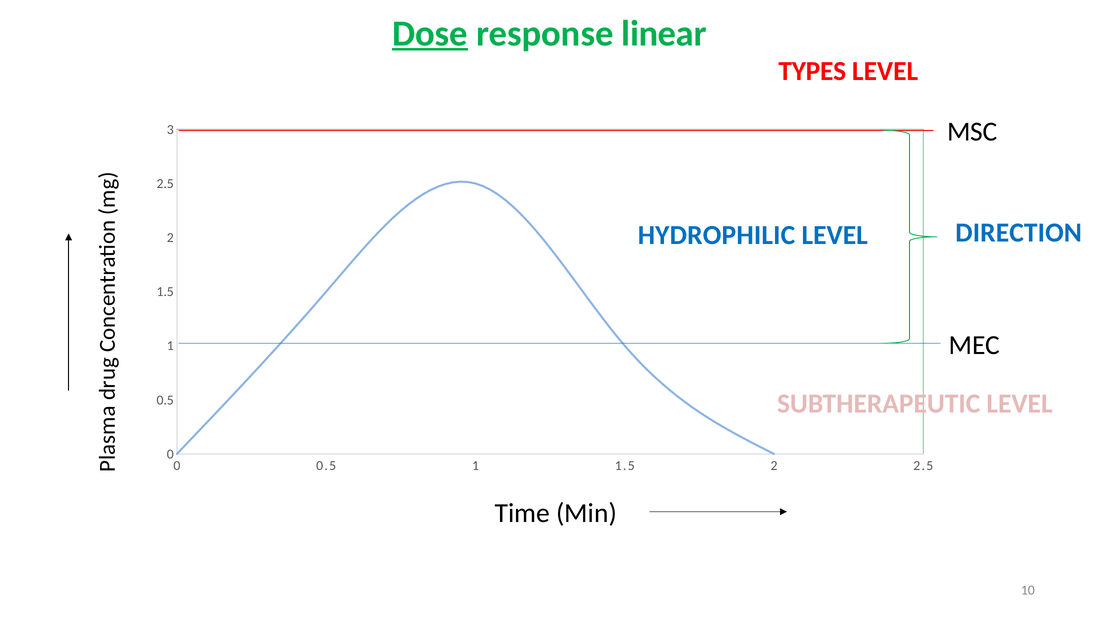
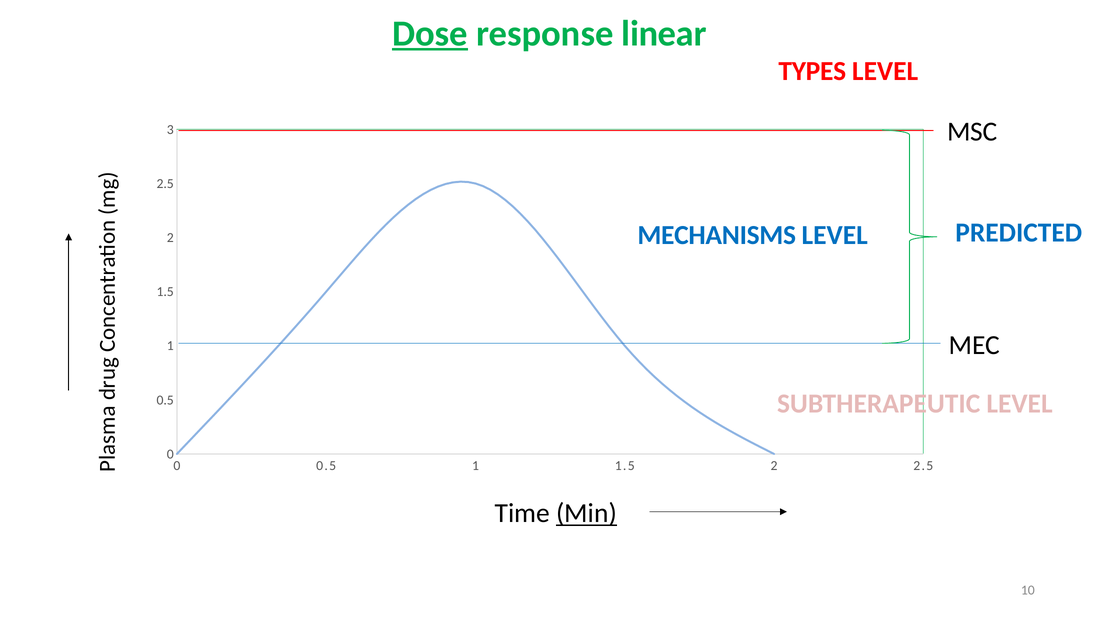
DIRECTION: DIRECTION -> PREDICTED
HYDROPHILIC: HYDROPHILIC -> MECHANISMS
Min underline: none -> present
